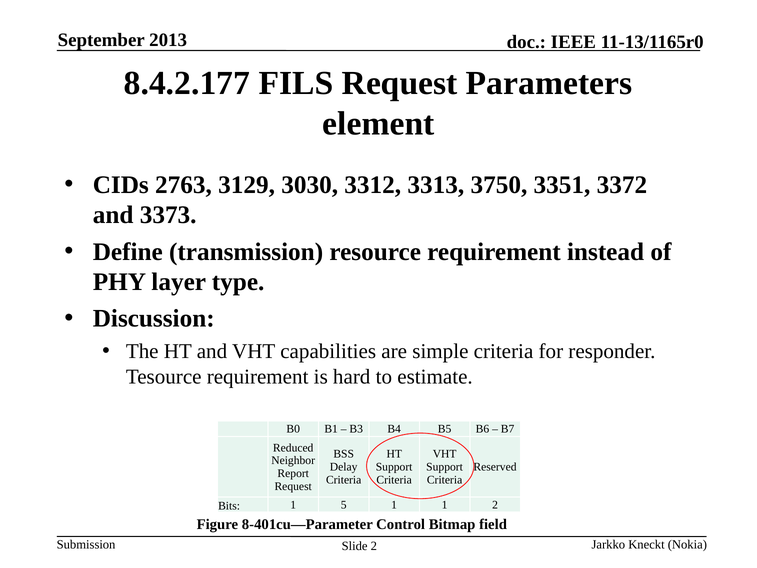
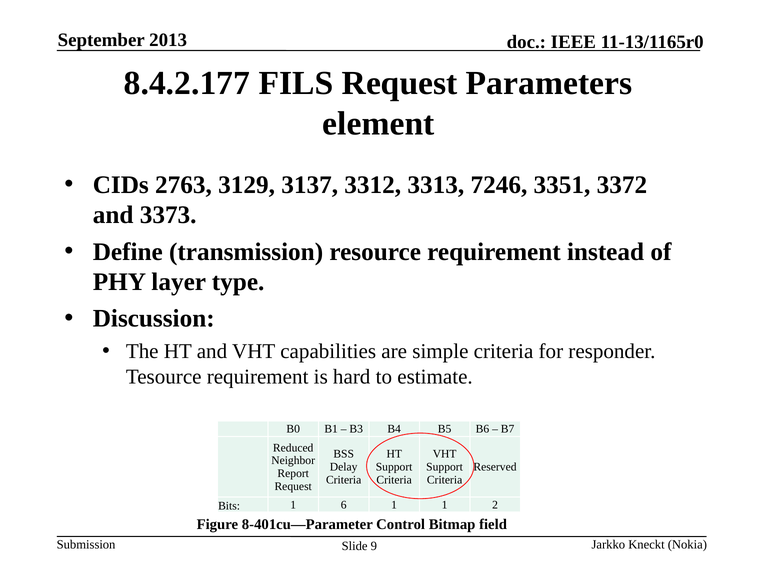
3030: 3030 -> 3137
3750: 3750 -> 7246
5: 5 -> 6
Slide 2: 2 -> 9
